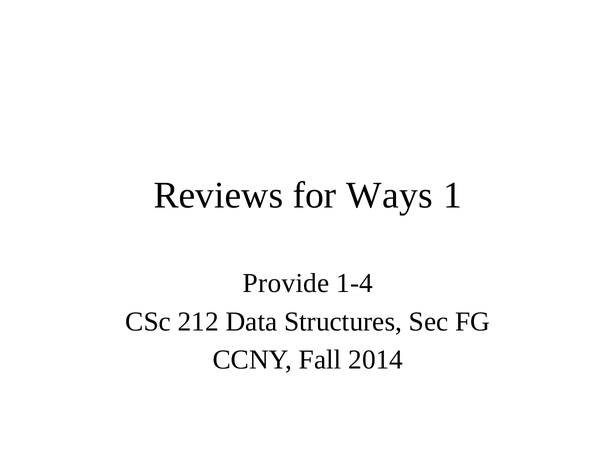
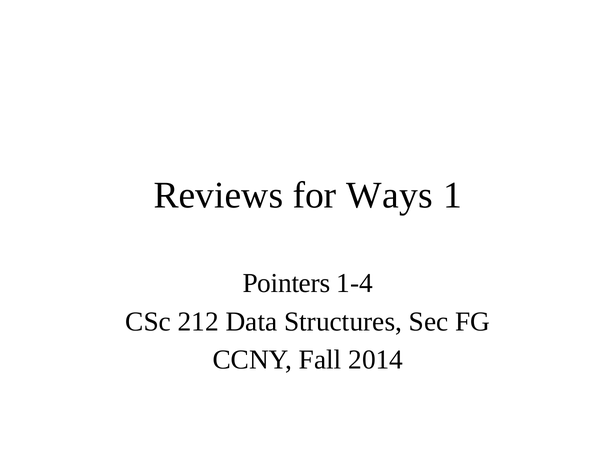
Provide: Provide -> Pointers
